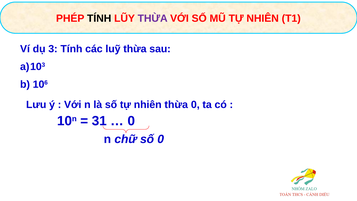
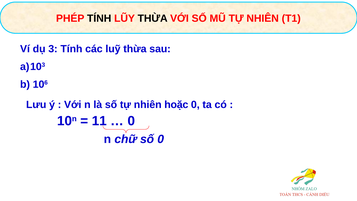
THỪA at (153, 18) colour: purple -> black
nhiên thừa: thừa -> hoặc
31: 31 -> 11
